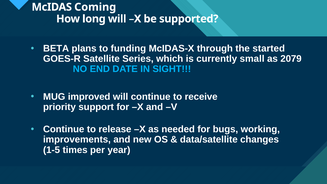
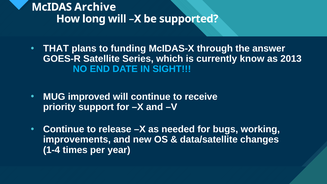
Coming: Coming -> Archive
BETA: BETA -> THAT
started: started -> answer
small: small -> know
2079: 2079 -> 2013
1-5: 1-5 -> 1-4
